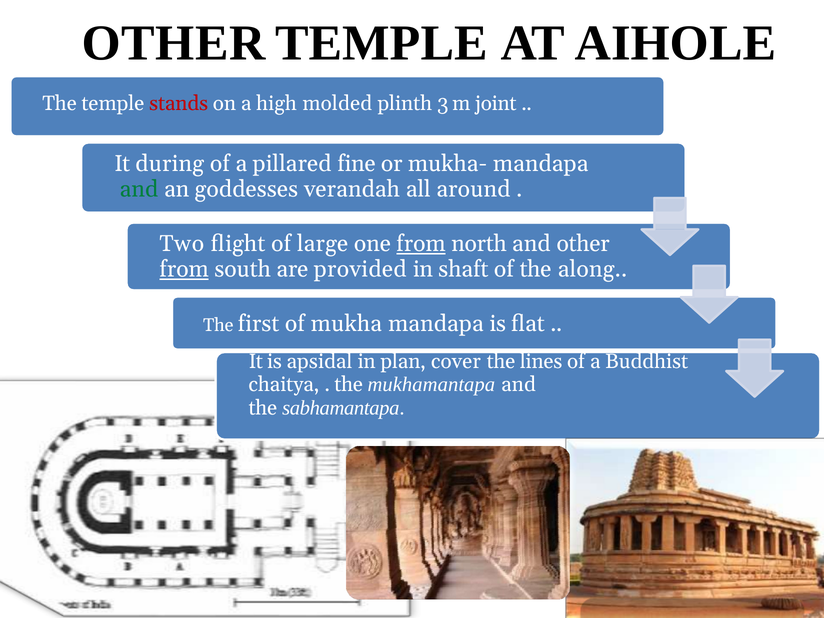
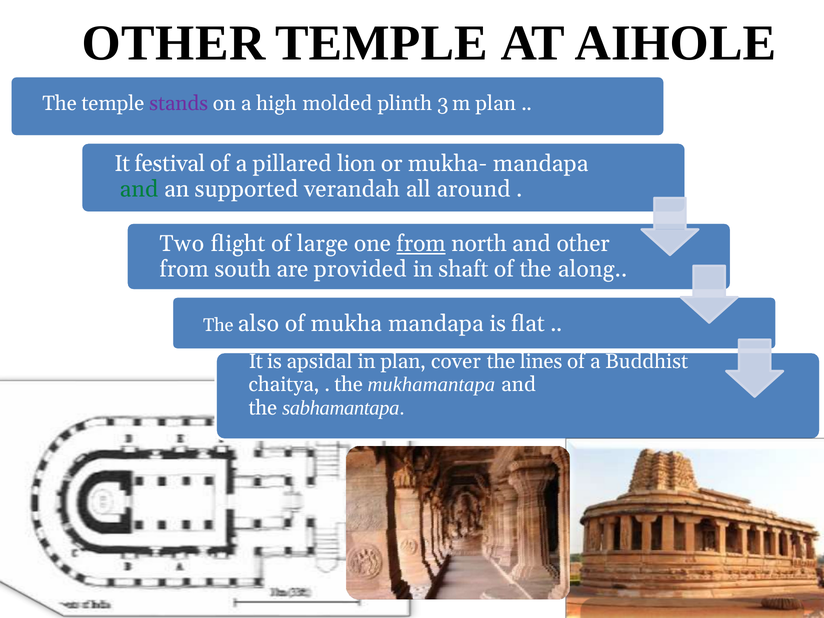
stands colour: red -> purple
m joint: joint -> plan
during: during -> festival
fine: fine -> lion
goddesses: goddesses -> supported
from at (184, 269) underline: present -> none
first: first -> also
